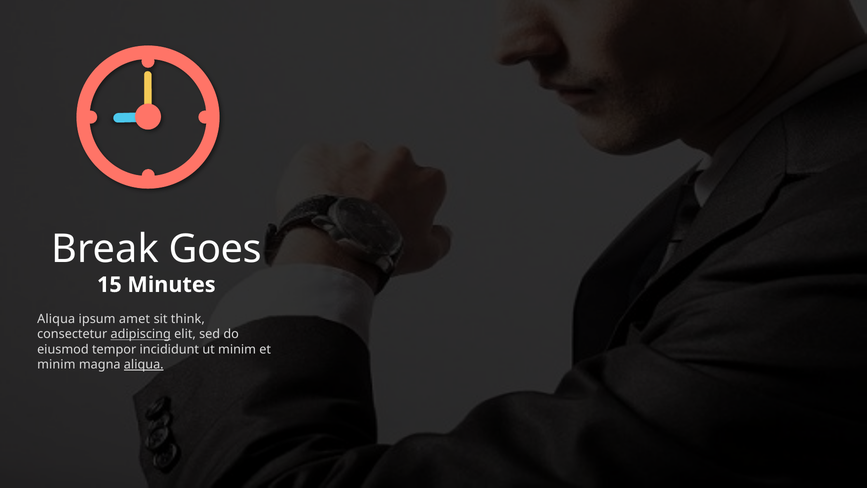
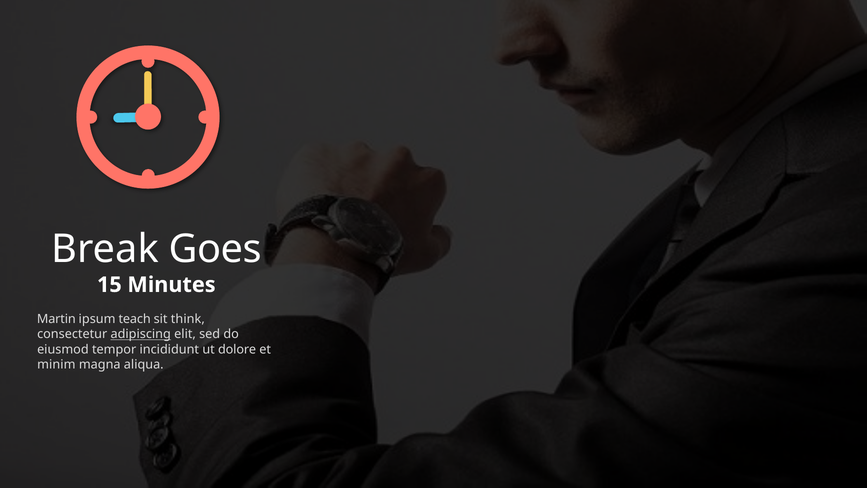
Aliqua at (56, 319): Aliqua -> Martin
amet: amet -> teach
ut minim: minim -> dolore
aliqua at (144, 364) underline: present -> none
